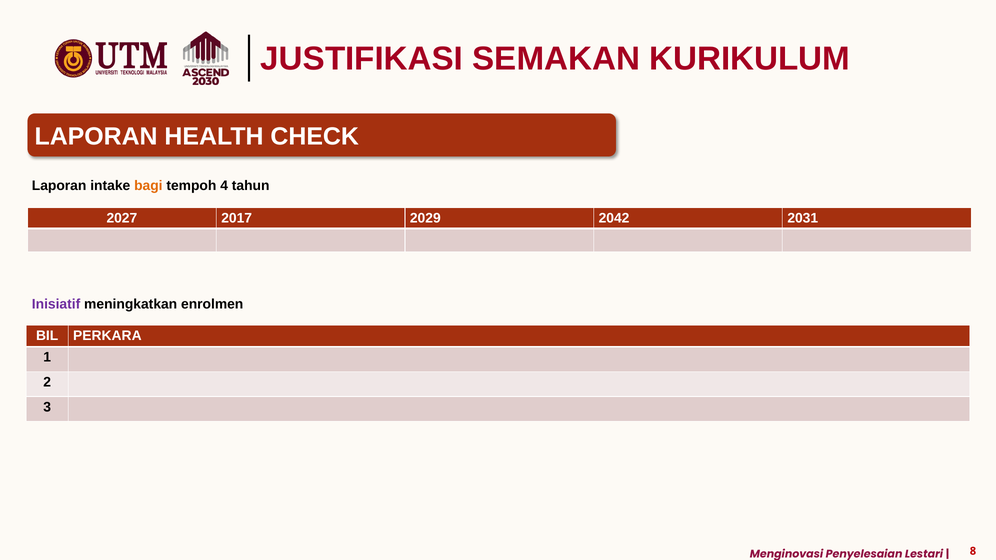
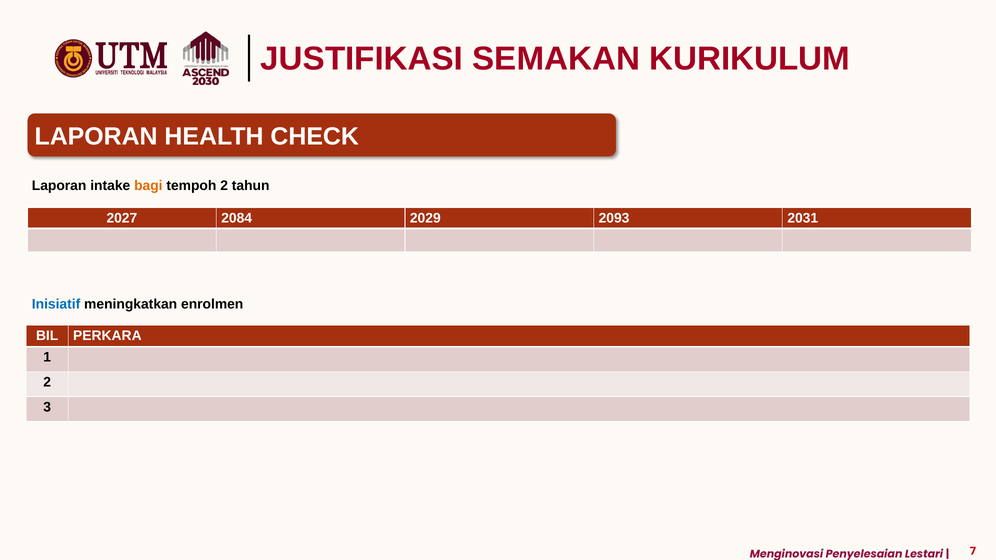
tempoh 4: 4 -> 2
2017: 2017 -> 2084
2042: 2042 -> 2093
Inisiatif colour: purple -> blue
8: 8 -> 7
